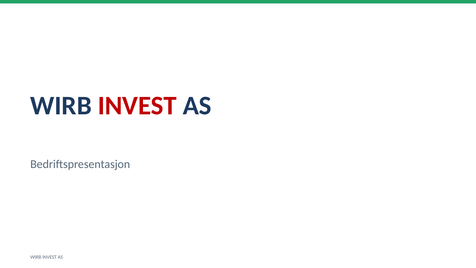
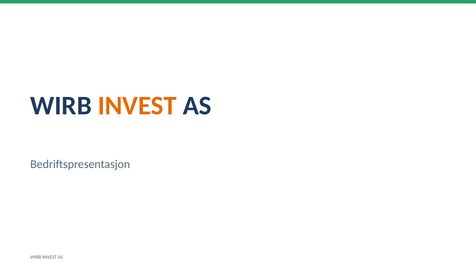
INVEST at (137, 106) colour: red -> orange
